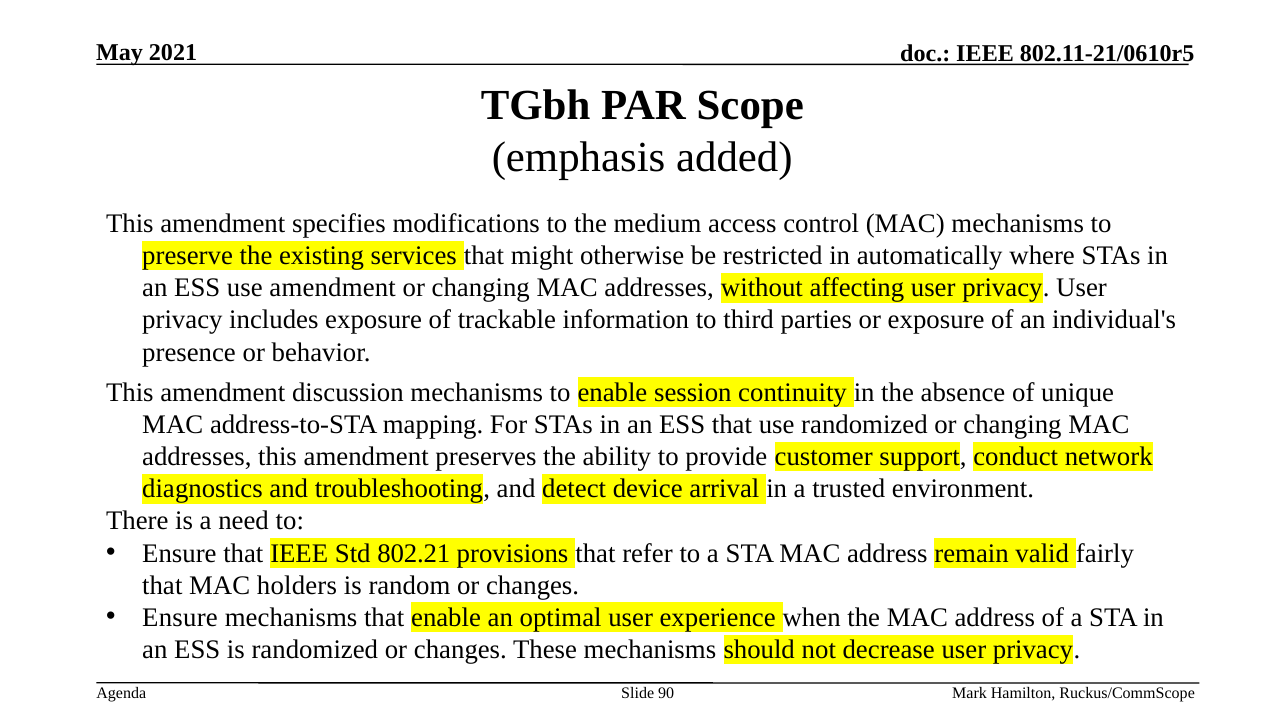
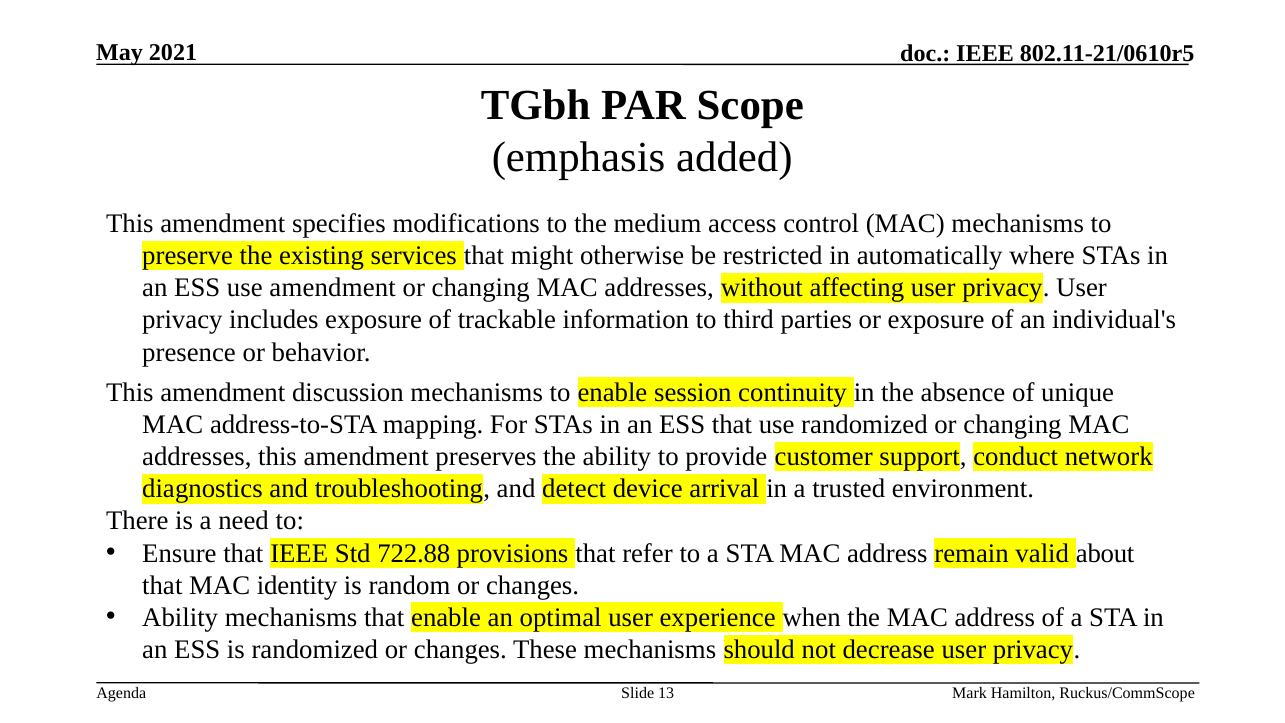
802.21: 802.21 -> 722.88
fairly: fairly -> about
holders: holders -> identity
Ensure at (180, 617): Ensure -> Ability
90: 90 -> 13
